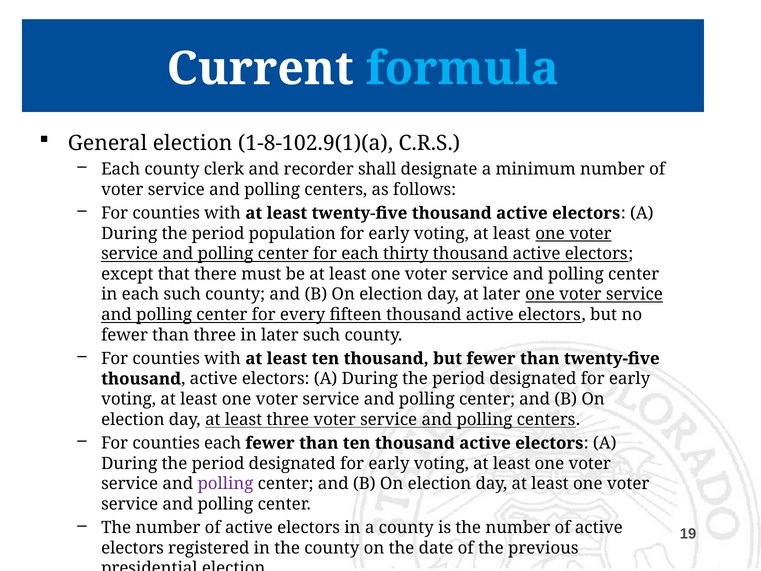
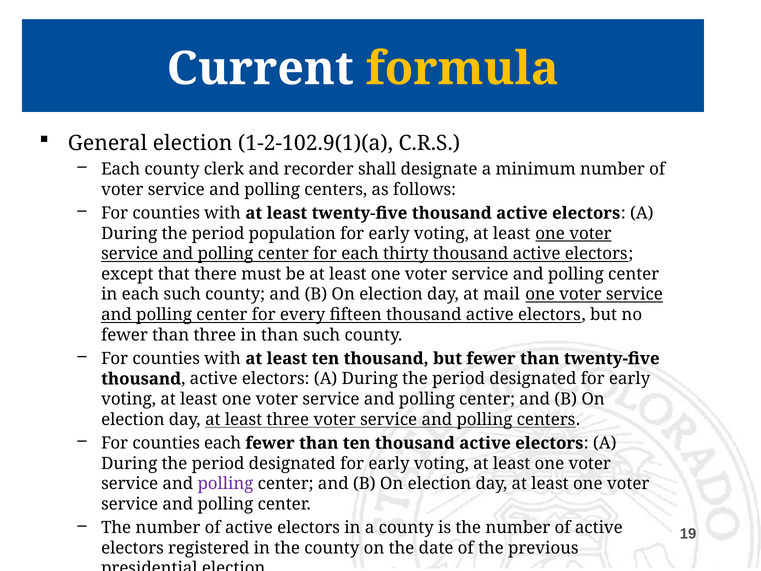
formula colour: light blue -> yellow
1-8-102.9(1)(a: 1-8-102.9(1)(a -> 1-2-102.9(1)(a
at later: later -> mail
in later: later -> than
